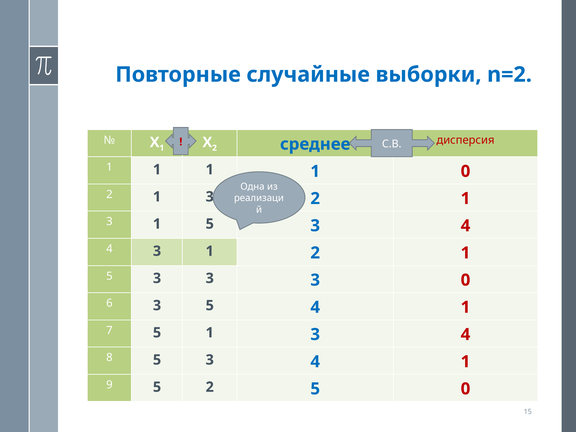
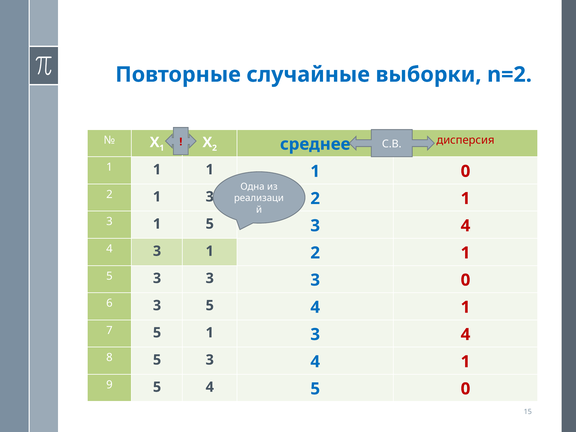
9 5 2: 2 -> 4
